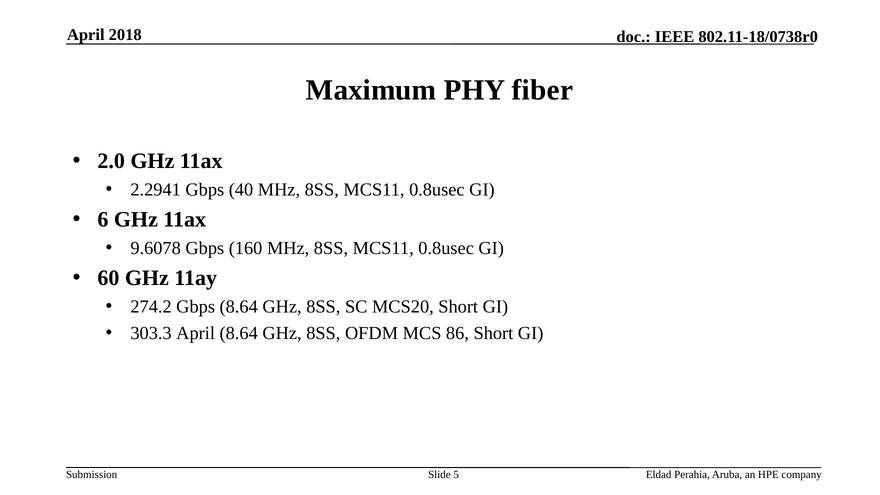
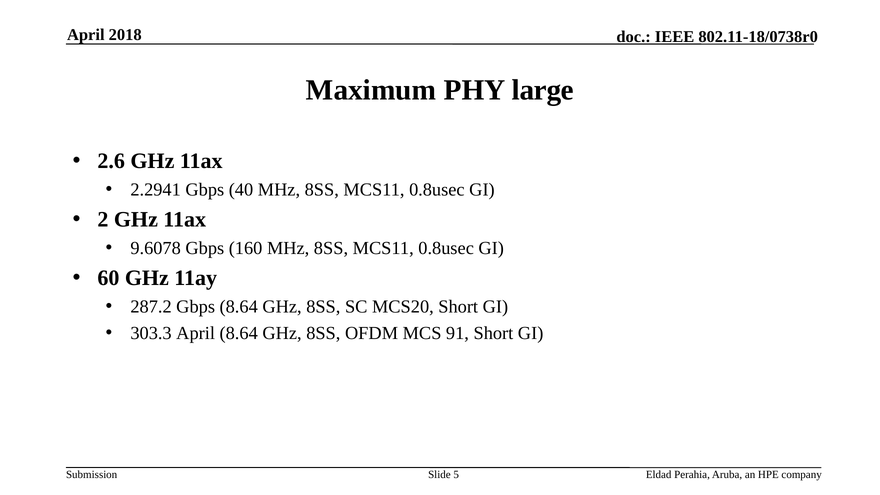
fiber: fiber -> large
2.0: 2.0 -> 2.6
6: 6 -> 2
274.2: 274.2 -> 287.2
86: 86 -> 91
